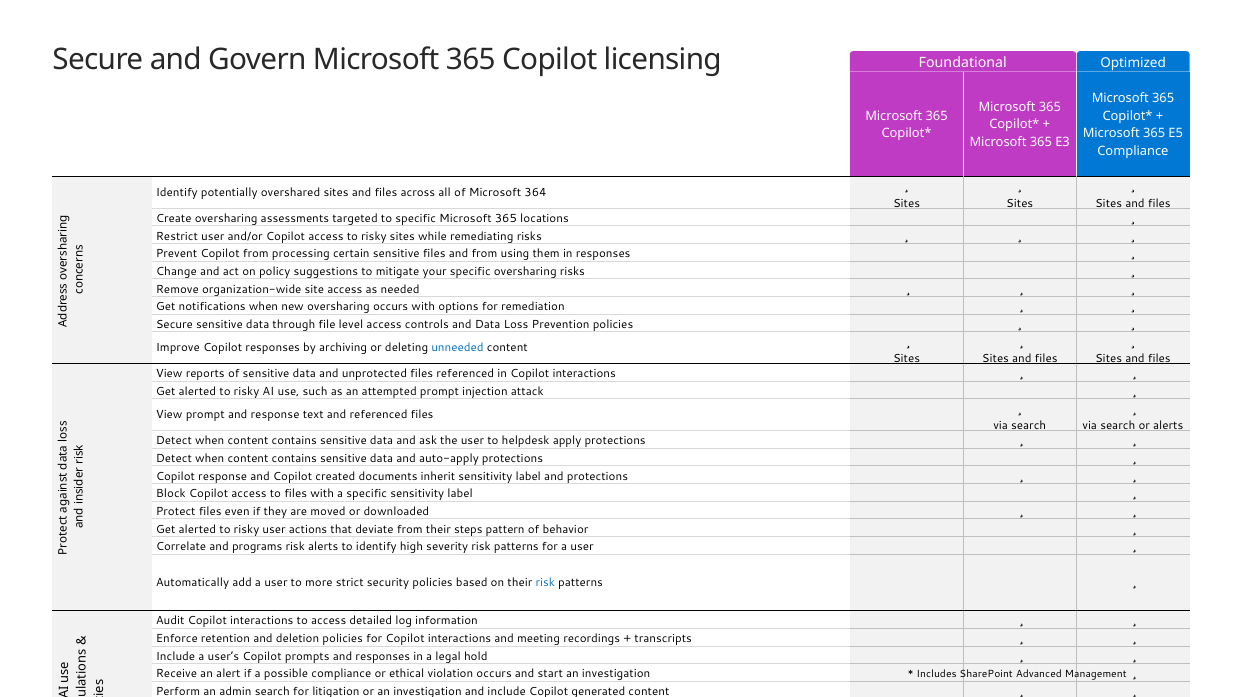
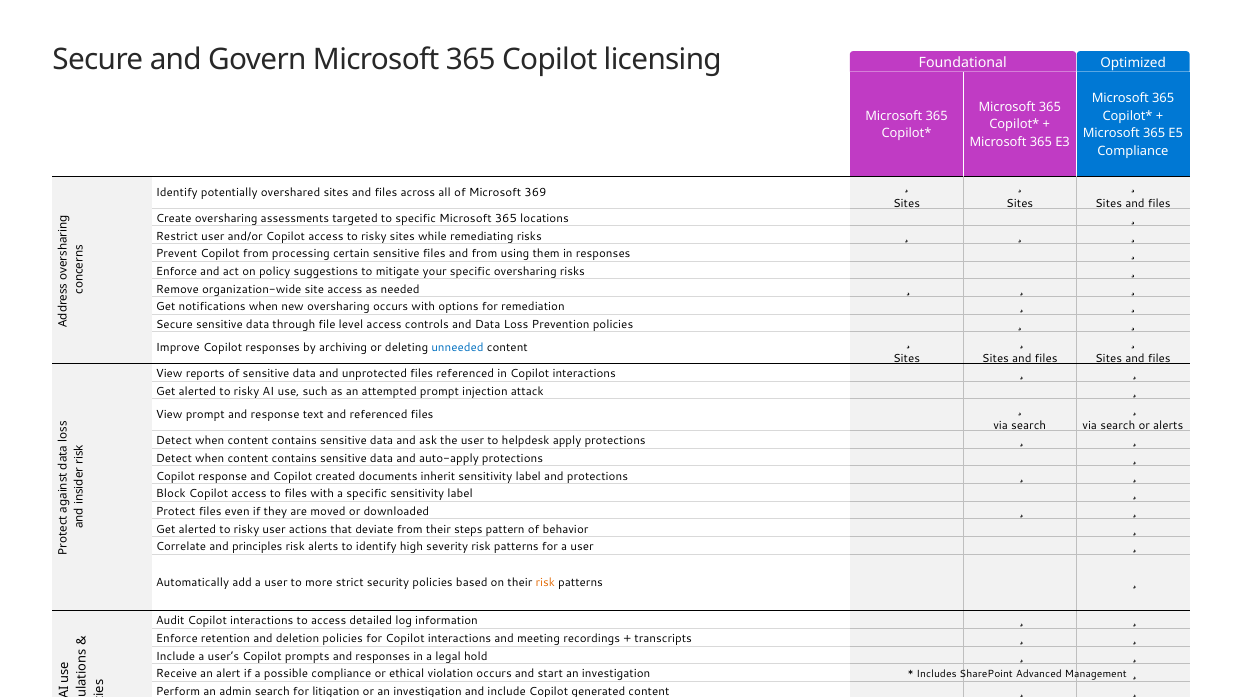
364: 364 -> 369
Change at (176, 272): Change -> Enforce
programs: programs -> principles
risk at (545, 583) colour: blue -> orange
